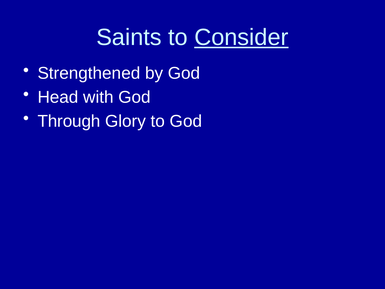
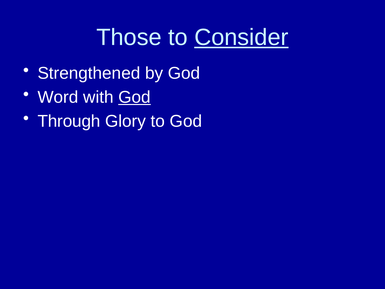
Saints: Saints -> Those
Head: Head -> Word
God at (135, 97) underline: none -> present
